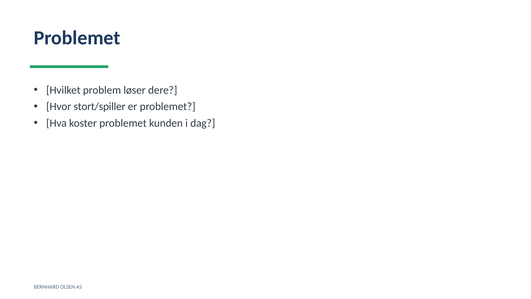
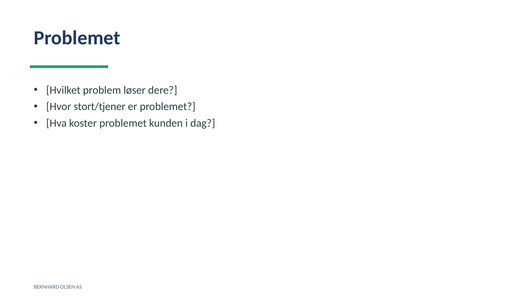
stort/spiller: stort/spiller -> stort/tjener
